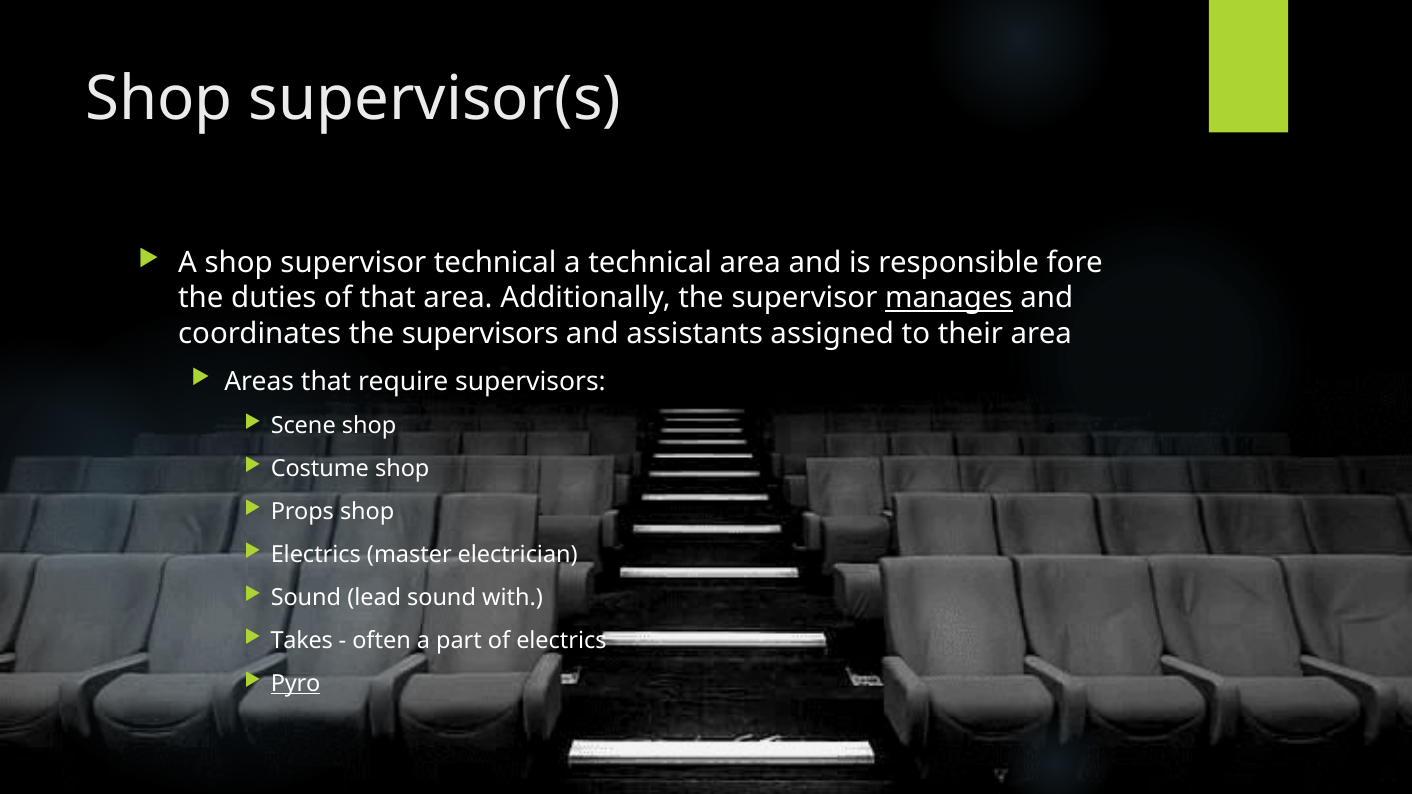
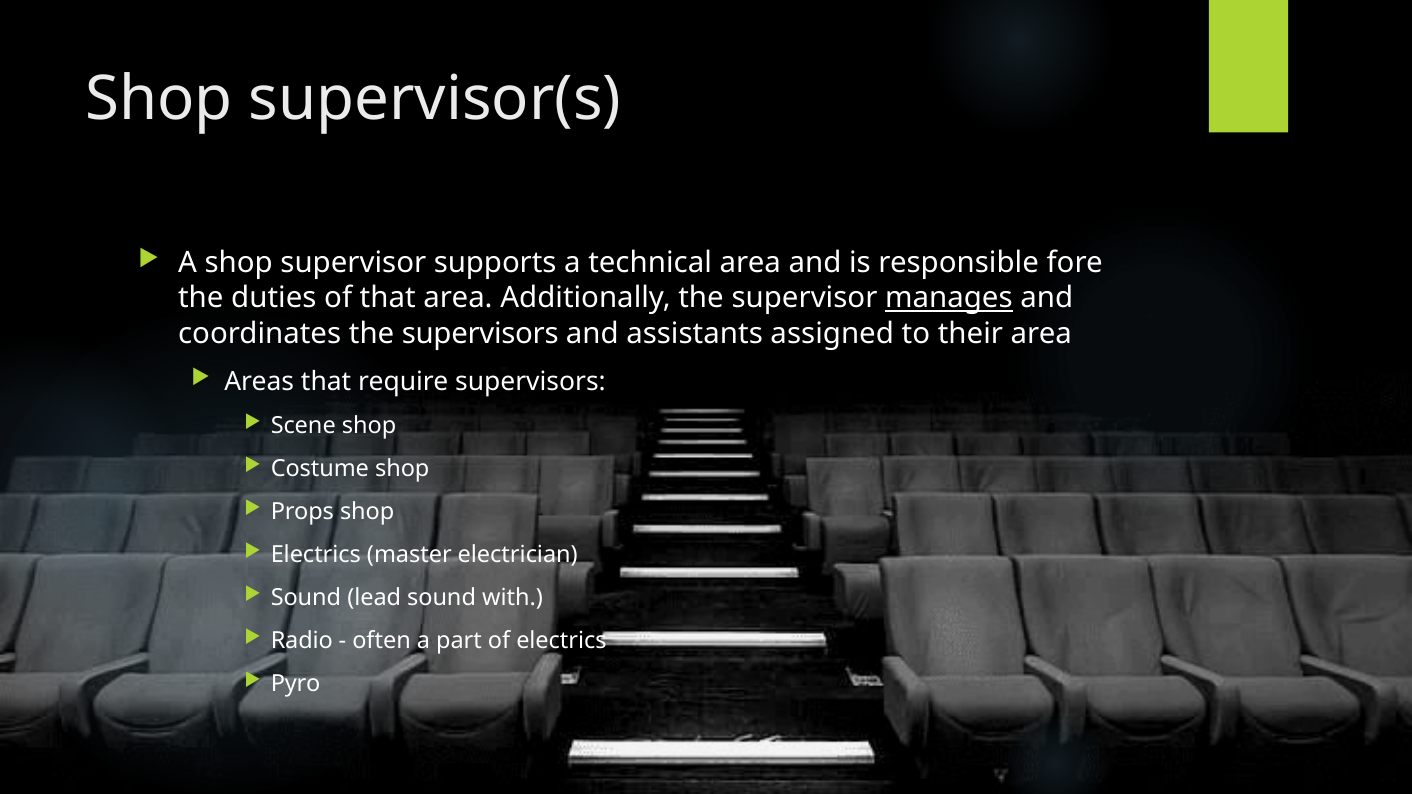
supervisor technical: technical -> supports
Takes: Takes -> Radio
Pyro underline: present -> none
